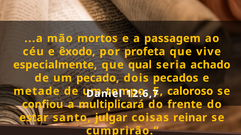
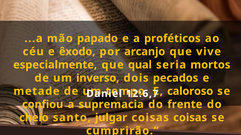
mortos: mortos -> papado
passagem: passagem -> proféticos
profeta: profeta -> arcanjo
achado: achado -> mortos
pecado: pecado -> inverso
multiplicará: multiplicará -> supremacia
estar: estar -> cheio
coisas reinar: reinar -> coisas
